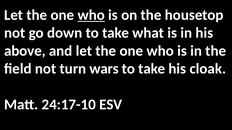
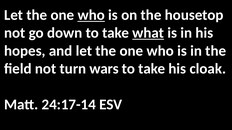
what underline: none -> present
above: above -> hopes
24:17-10: 24:17-10 -> 24:17-14
